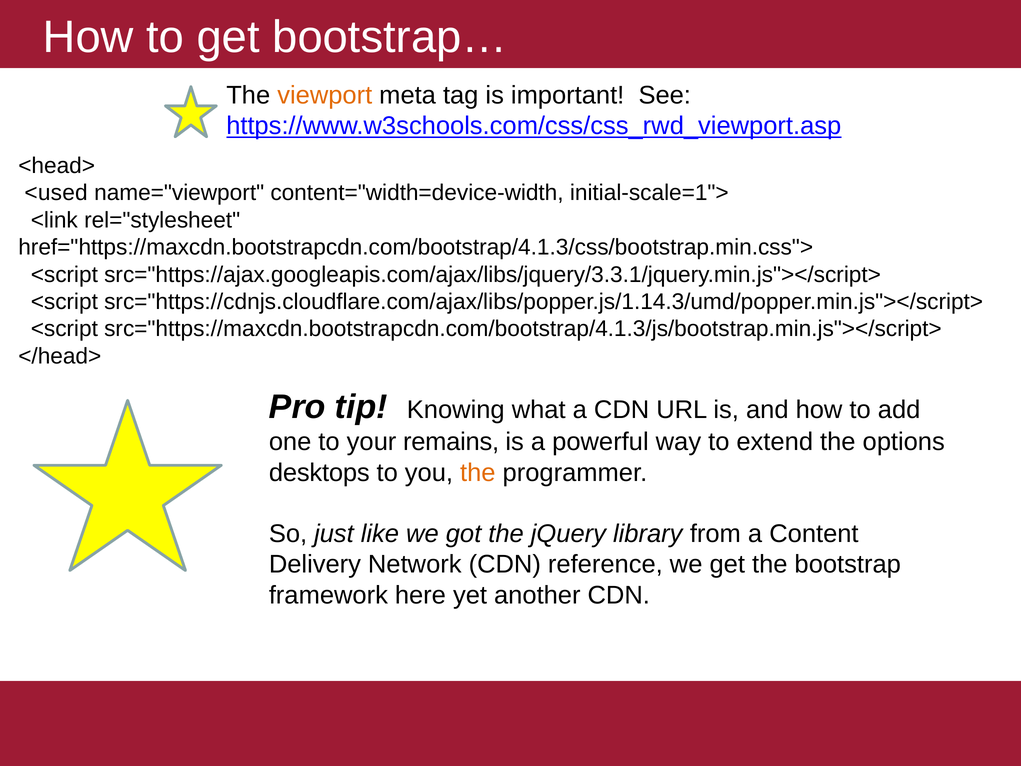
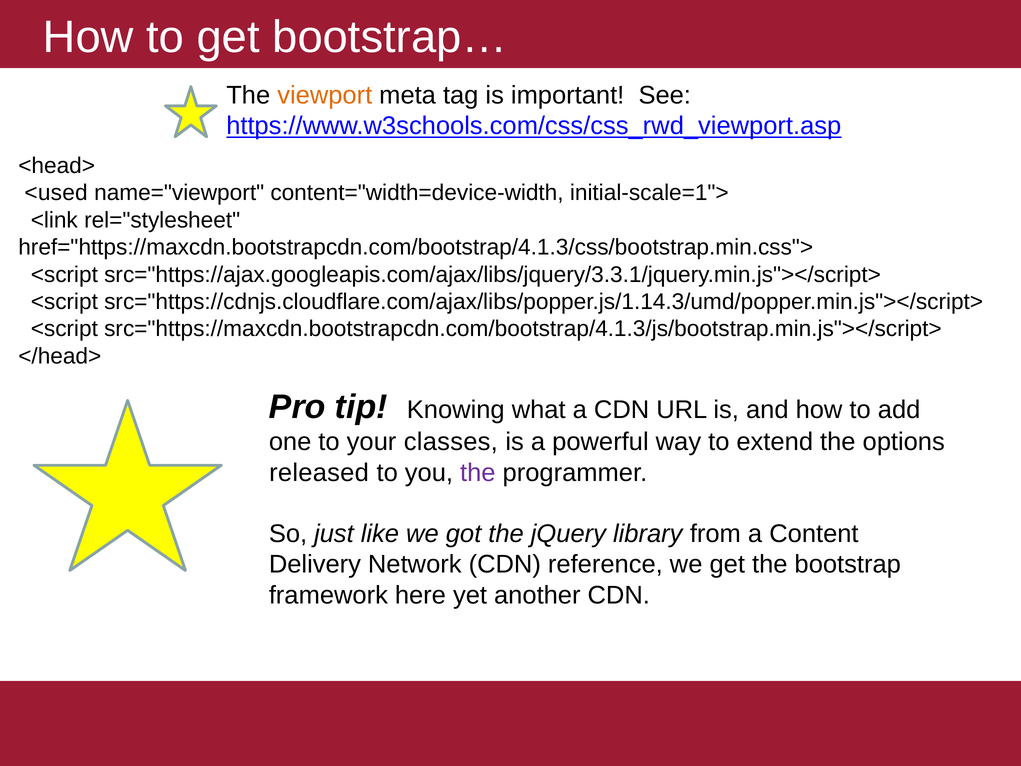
remains: remains -> classes
desktops: desktops -> released
the at (478, 472) colour: orange -> purple
